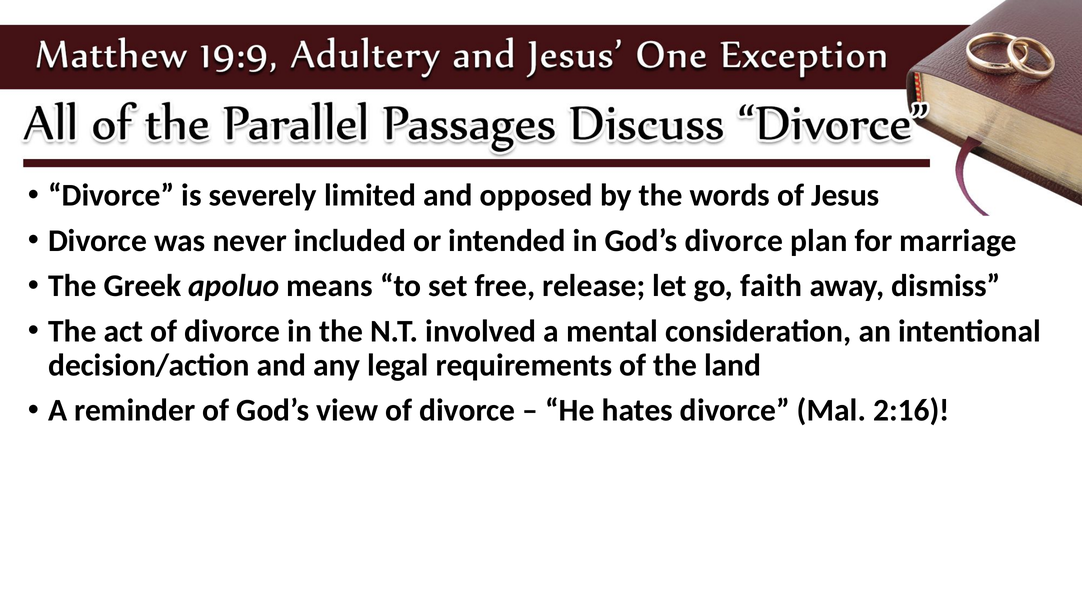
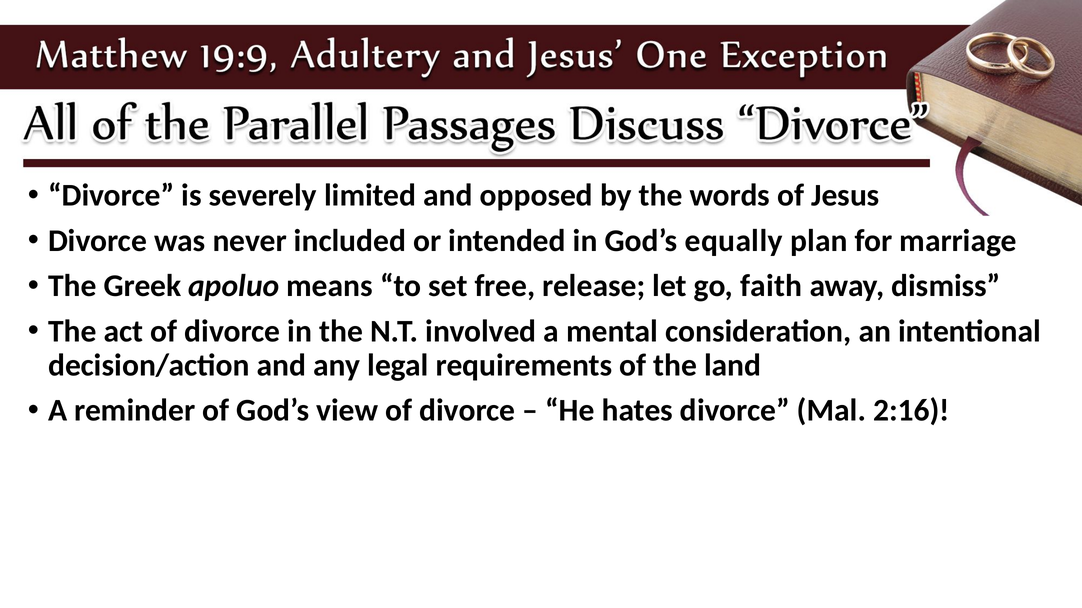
God’s divorce: divorce -> equally
